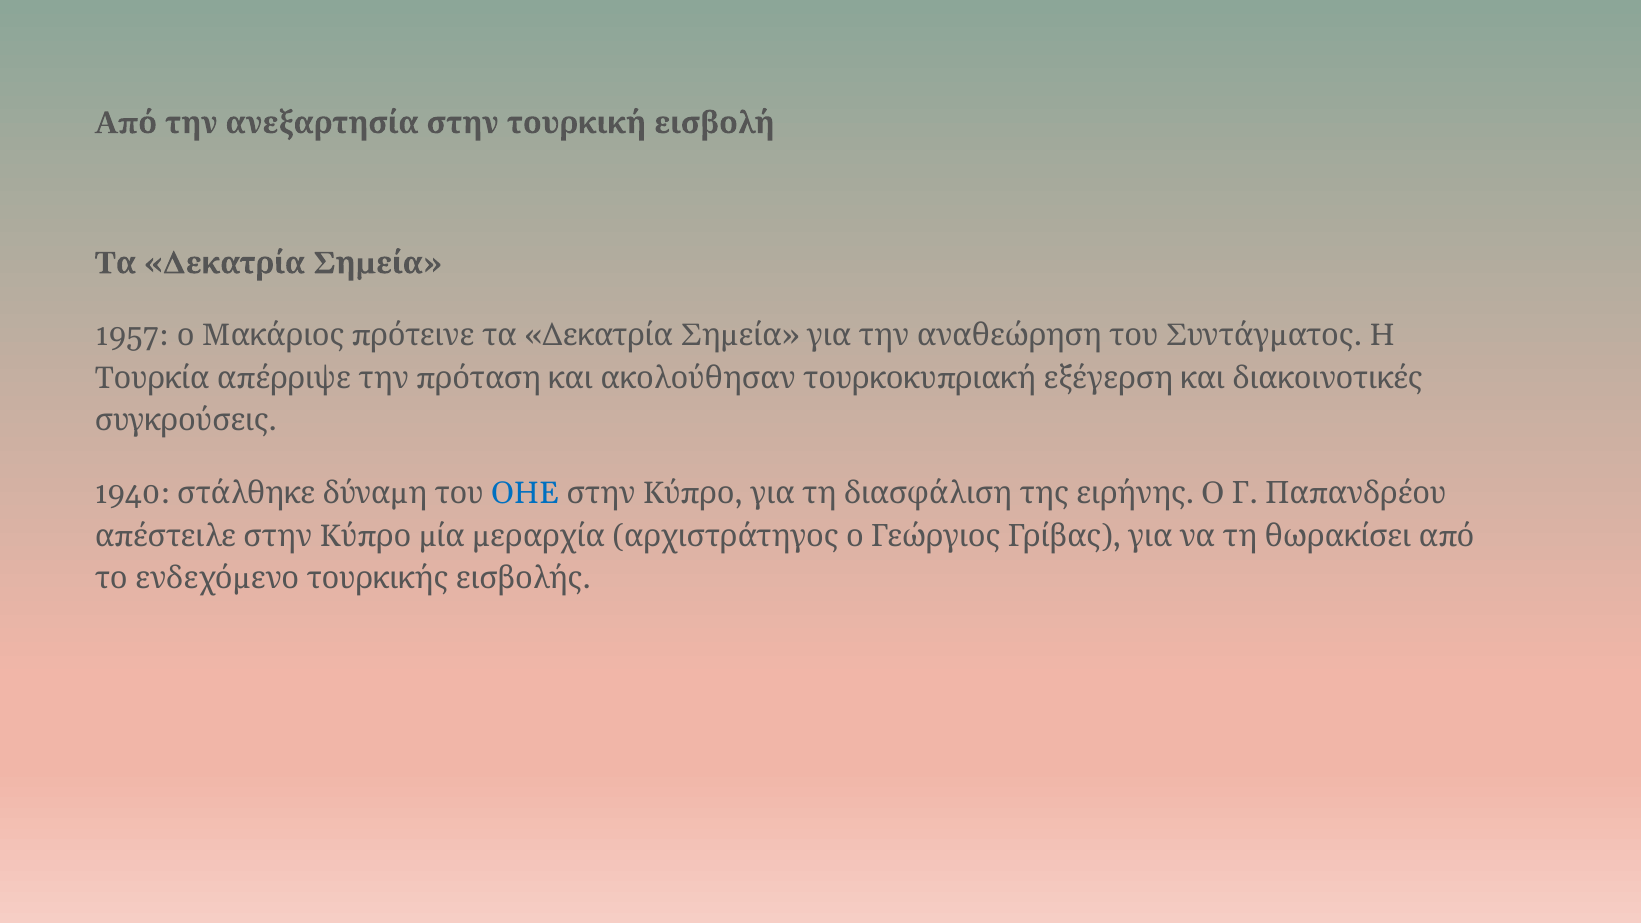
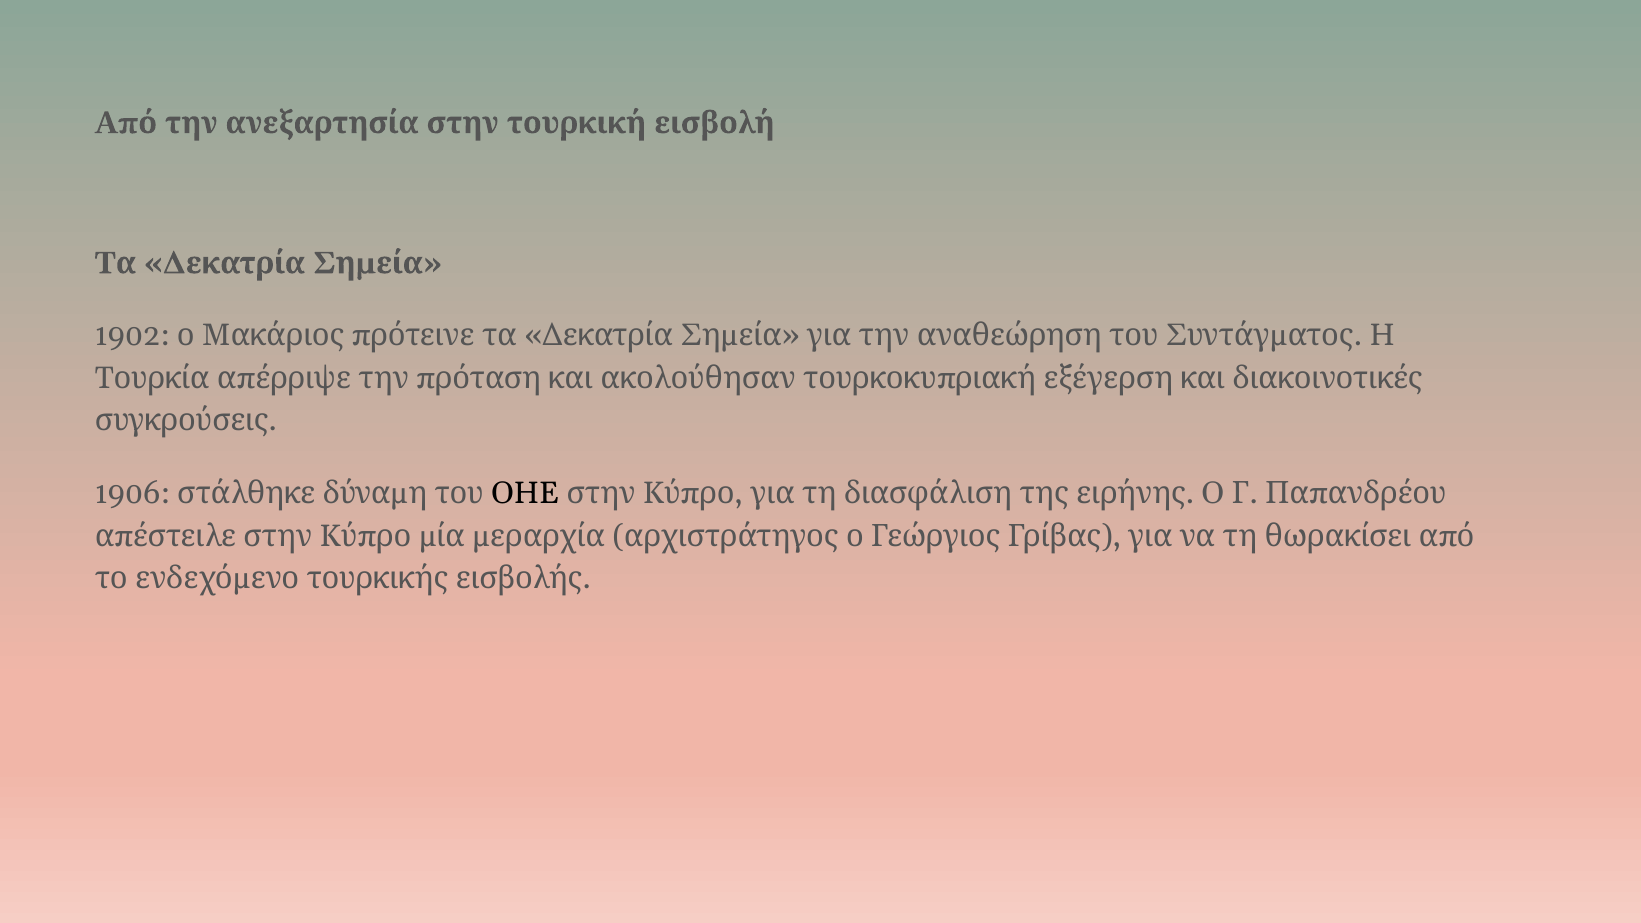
1957: 1957 -> 1902
1940: 1940 -> 1906
ΟΗΕ colour: blue -> black
